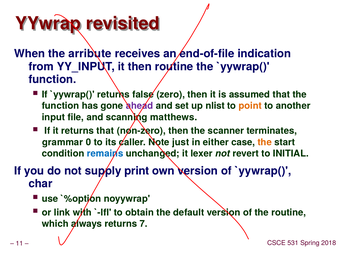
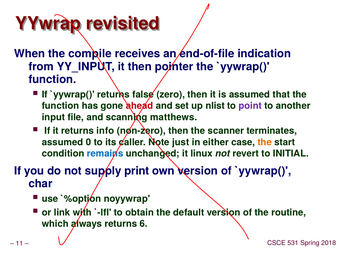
arribute: arribute -> compile
then routine: routine -> pointer
ahead colour: purple -> red
point colour: orange -> purple
returns that: that -> info
grammar at (63, 142): grammar -> assumed
lexer: lexer -> linux
7: 7 -> 6
